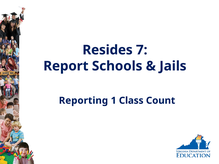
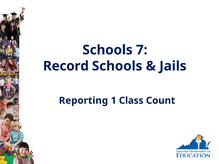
Resides at (108, 50): Resides -> Schools
Report: Report -> Record
